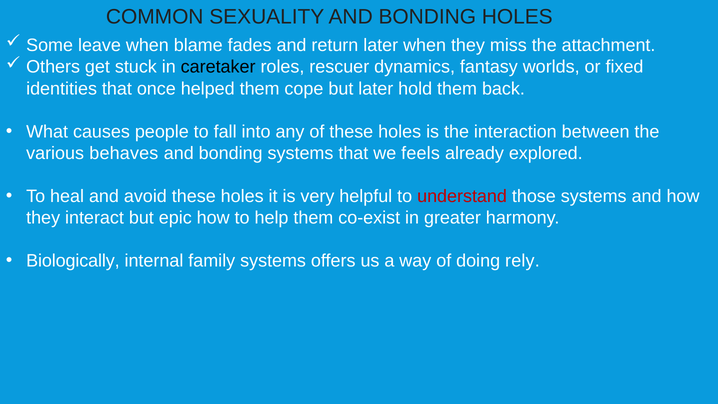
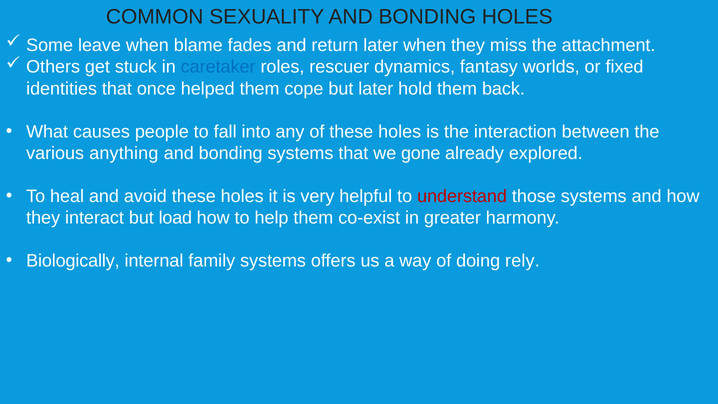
caretaker colour: black -> blue
behaves: behaves -> anything
feels: feels -> gone
epic: epic -> load
